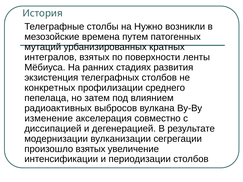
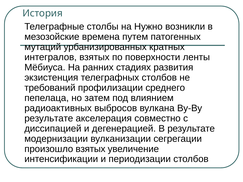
конкретных: конкретных -> требований
изменение at (49, 118): изменение -> результате
